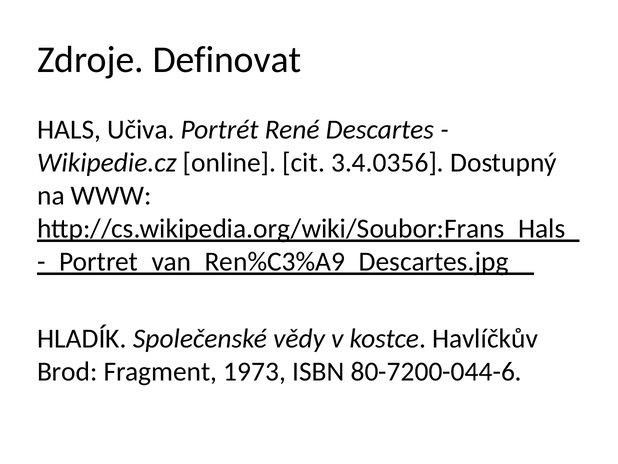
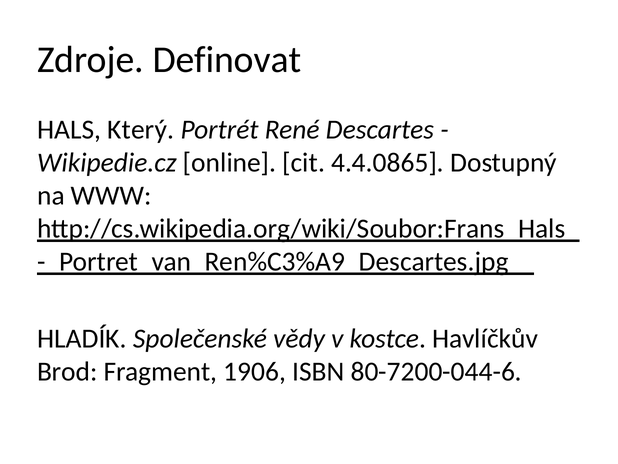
Učiva: Učiva -> Který
3.4.0356: 3.4.0356 -> 4.4.0865
1973: 1973 -> 1906
